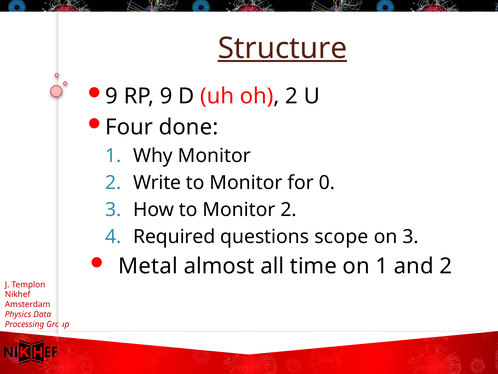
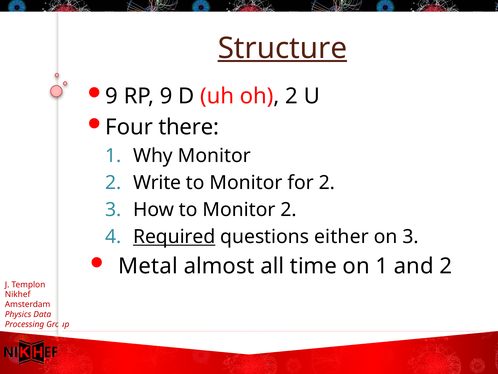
done: done -> there
for 0: 0 -> 2
Required underline: none -> present
scope: scope -> either
